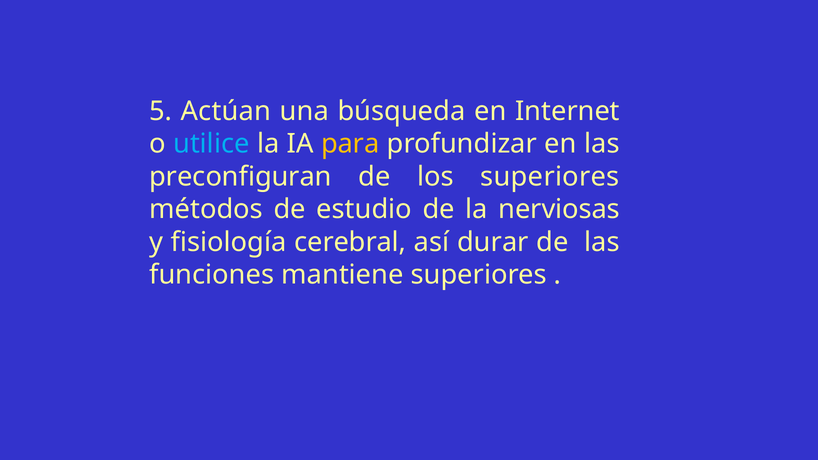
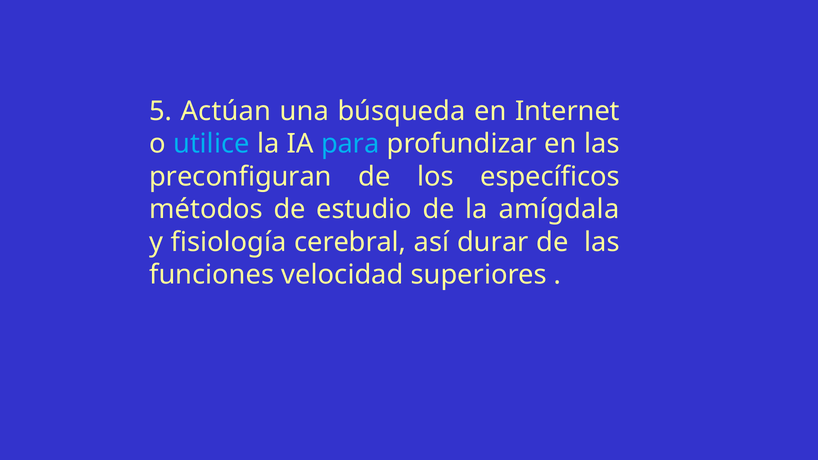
para colour: yellow -> light blue
los superiores: superiores -> específicos
nerviosas: nerviosas -> amígdala
mantiene: mantiene -> velocidad
